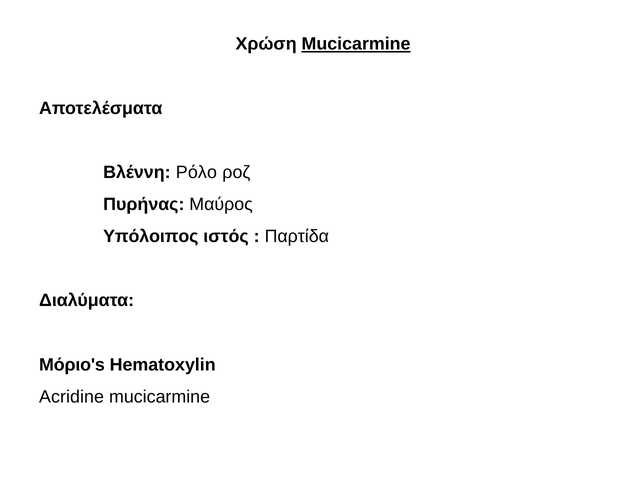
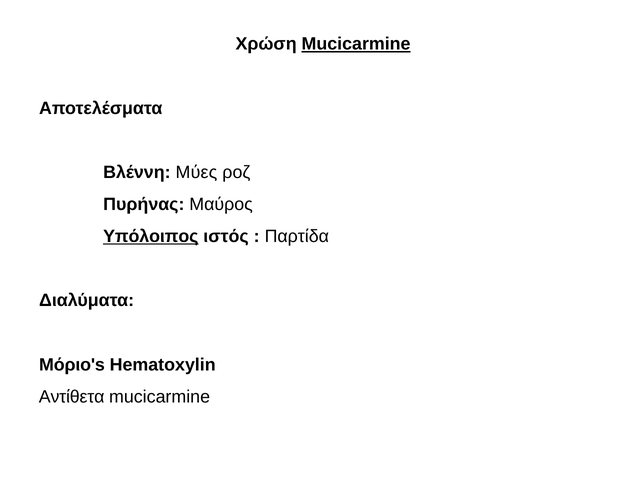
Ρόλο: Ρόλο -> Μύες
Υπόλοιπος underline: none -> present
Acridine: Acridine -> Αντίθετα
